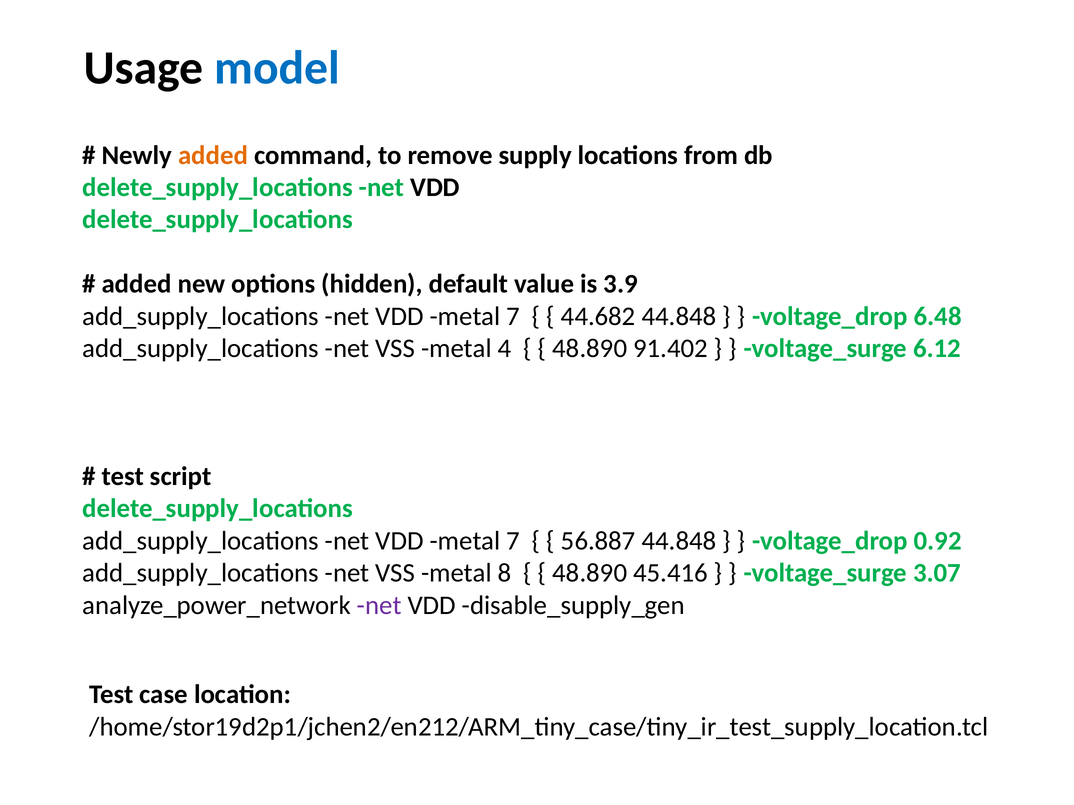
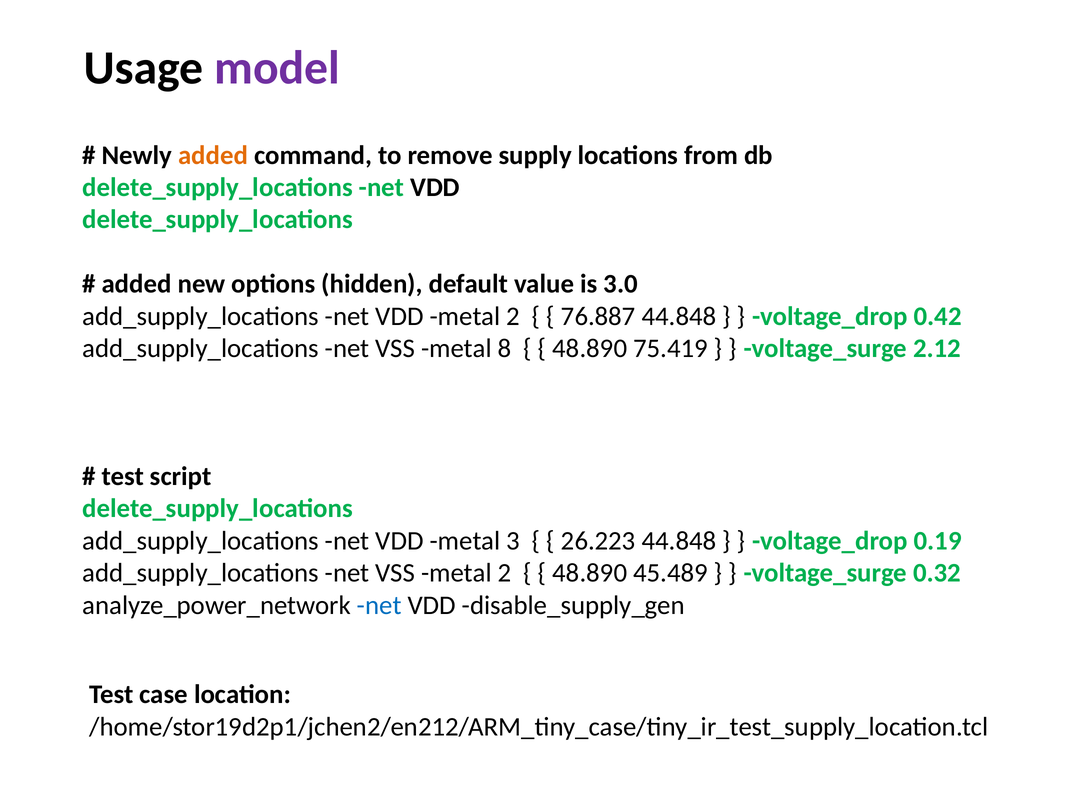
model colour: blue -> purple
3.9: 3.9 -> 3.0
7 at (513, 316): 7 -> 2
44.682: 44.682 -> 76.887
6.48: 6.48 -> 0.42
4: 4 -> 8
91.402: 91.402 -> 75.419
6.12: 6.12 -> 2.12
7 at (513, 541): 7 -> 3
56.887: 56.887 -> 26.223
0.92: 0.92 -> 0.19
VSS metal 8: 8 -> 2
45.416: 45.416 -> 45.489
3.07: 3.07 -> 0.32
net at (379, 606) colour: purple -> blue
